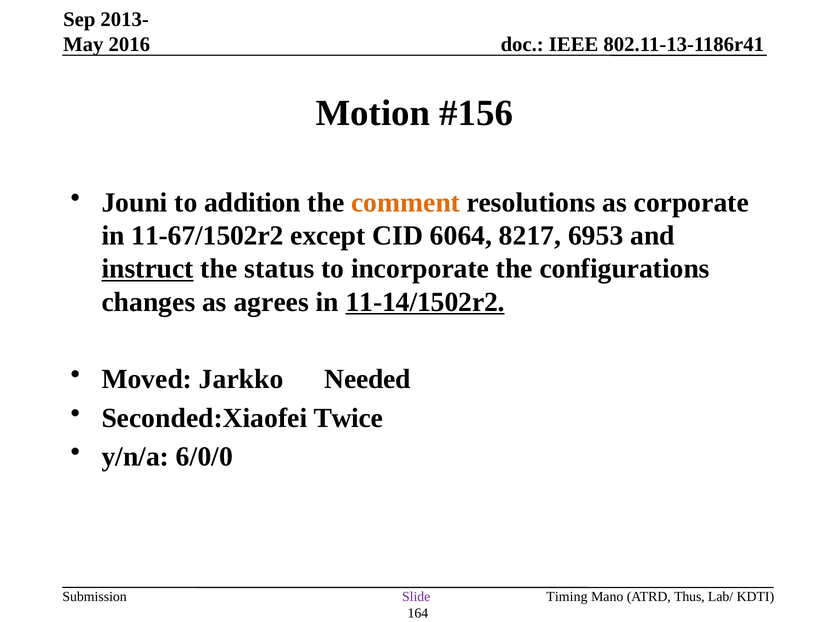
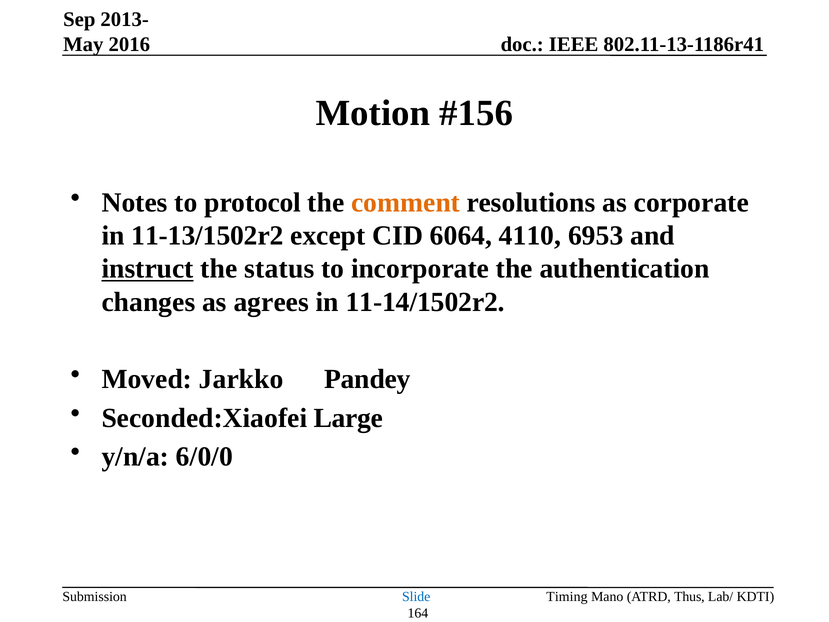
Jouni: Jouni -> Notes
addition: addition -> protocol
11-67/1502r2: 11-67/1502r2 -> 11-13/1502r2
8217: 8217 -> 4110
configurations: configurations -> authentication
11-14/1502r2 underline: present -> none
Needed: Needed -> Pandey
Twice: Twice -> Large
Slide colour: purple -> blue
